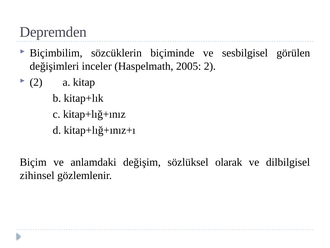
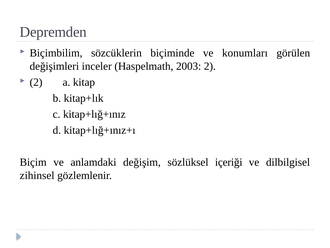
sesbilgisel: sesbilgisel -> konumları
2005: 2005 -> 2003
olarak: olarak -> içeriği
